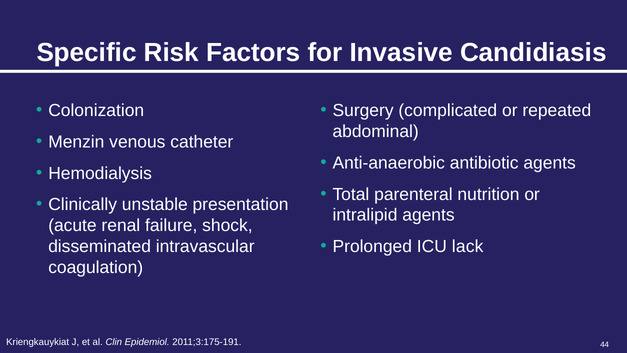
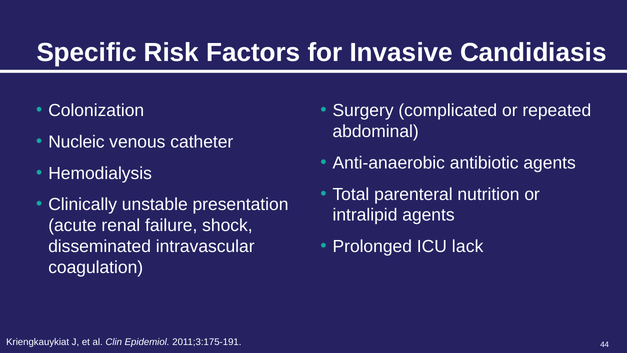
Menzin: Menzin -> Nucleic
